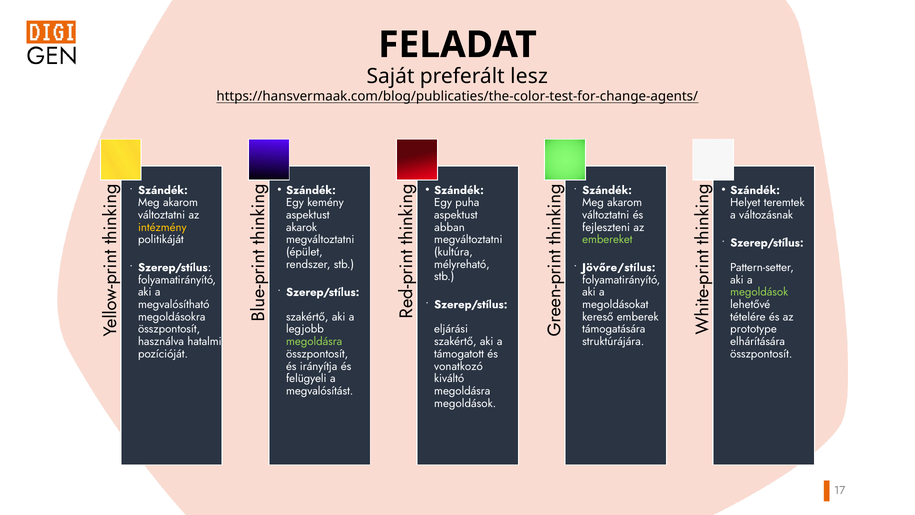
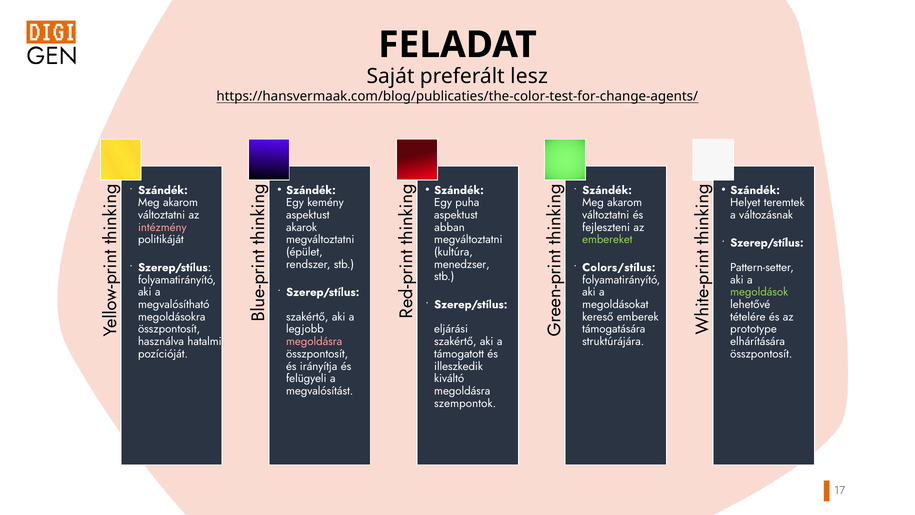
intézmény colour: yellow -> pink
mélyreható: mélyreható -> menedzser
Jövőre/stílus: Jövőre/stílus -> Colors/stílus
megoldásra at (314, 341) colour: light green -> pink
vonatkozó: vonatkozó -> illeszkedik
megoldások at (465, 403): megoldások -> szempontok
